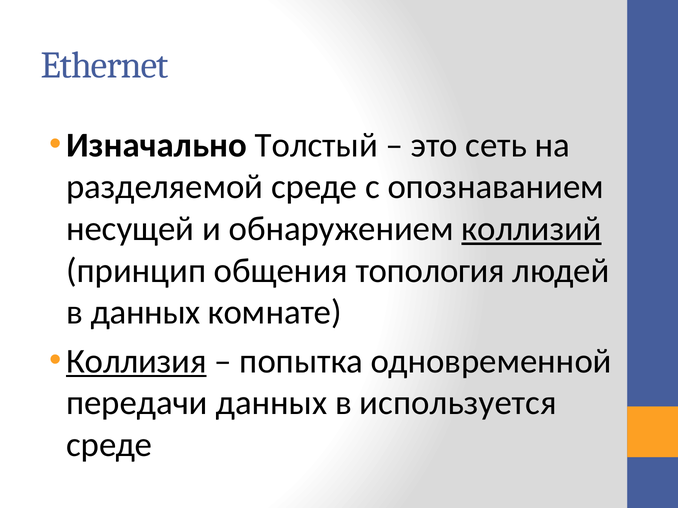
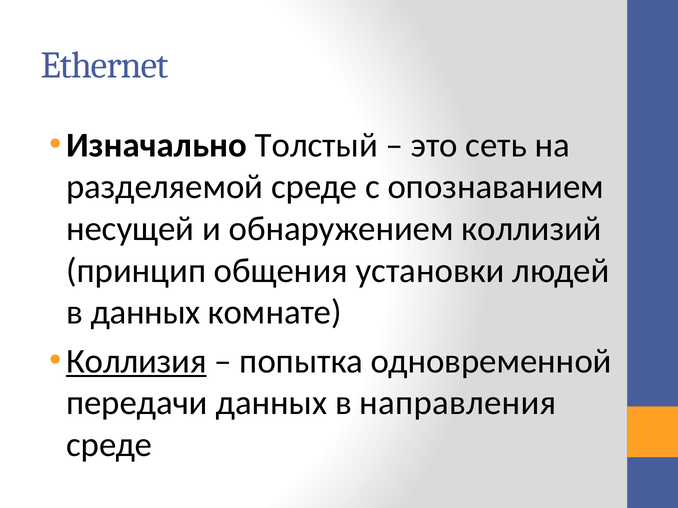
коллизий underline: present -> none
топология: топология -> установки
используется: используется -> направления
